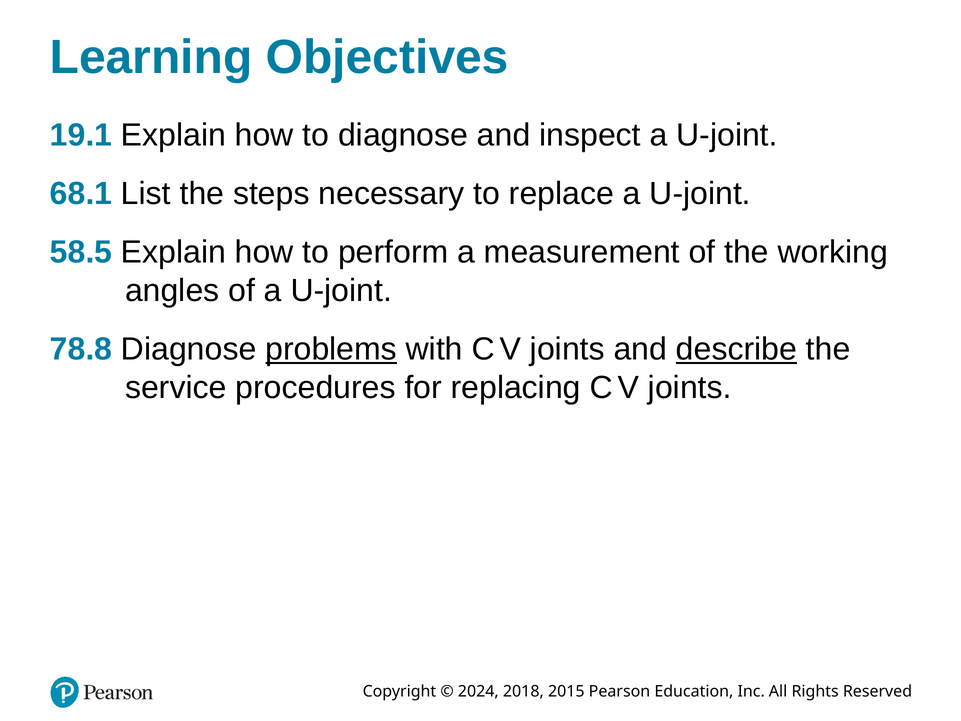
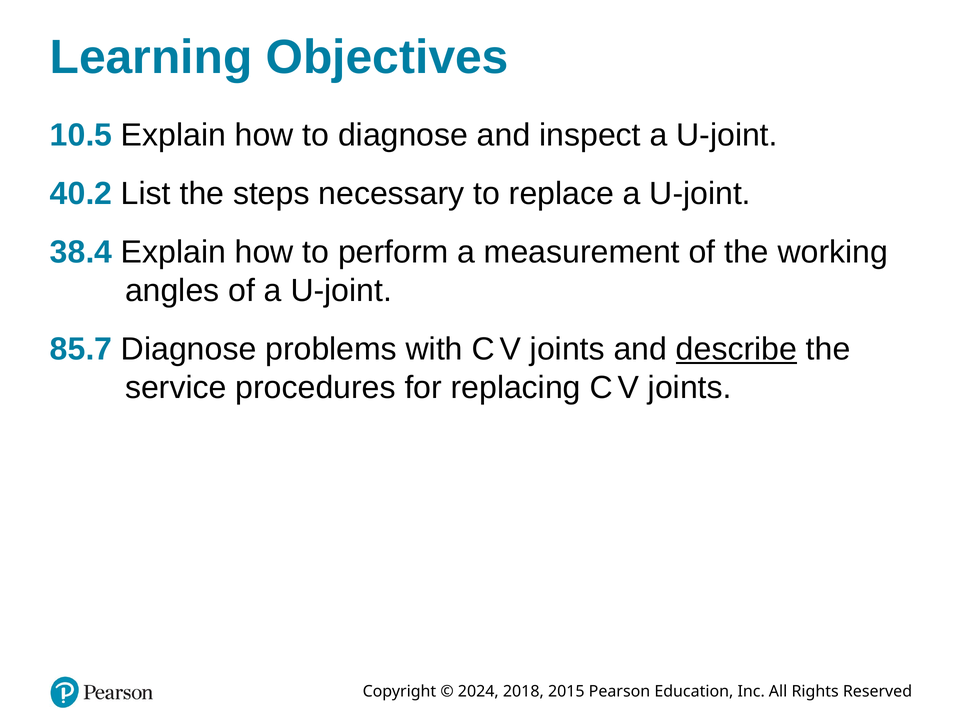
19.1: 19.1 -> 10.5
68.1: 68.1 -> 40.2
58.5: 58.5 -> 38.4
78.8: 78.8 -> 85.7
problems underline: present -> none
